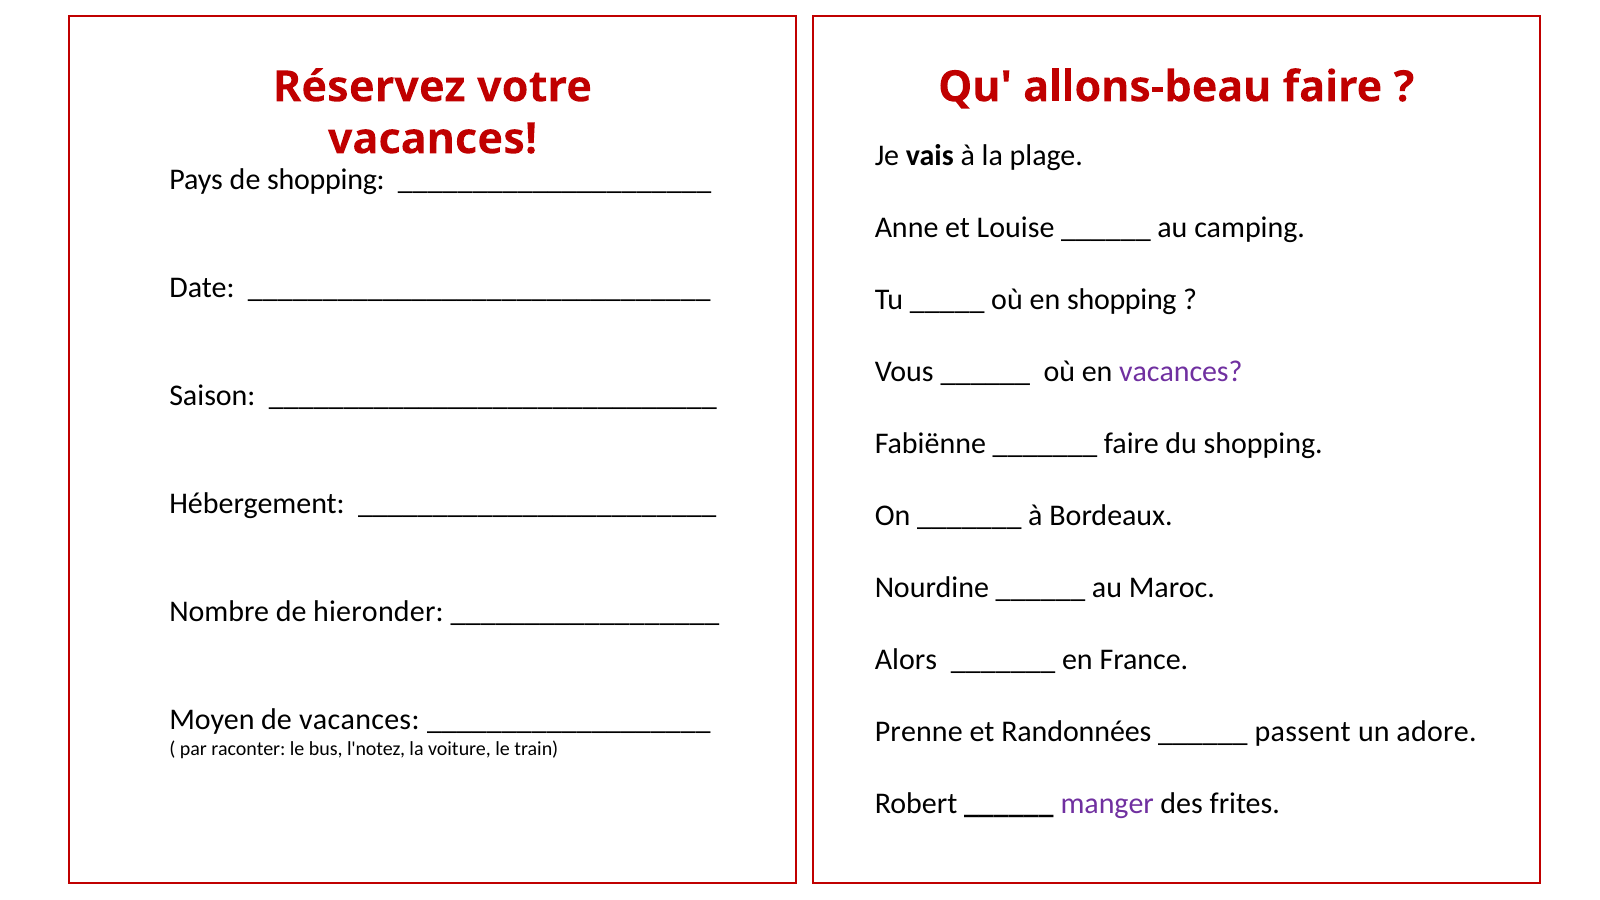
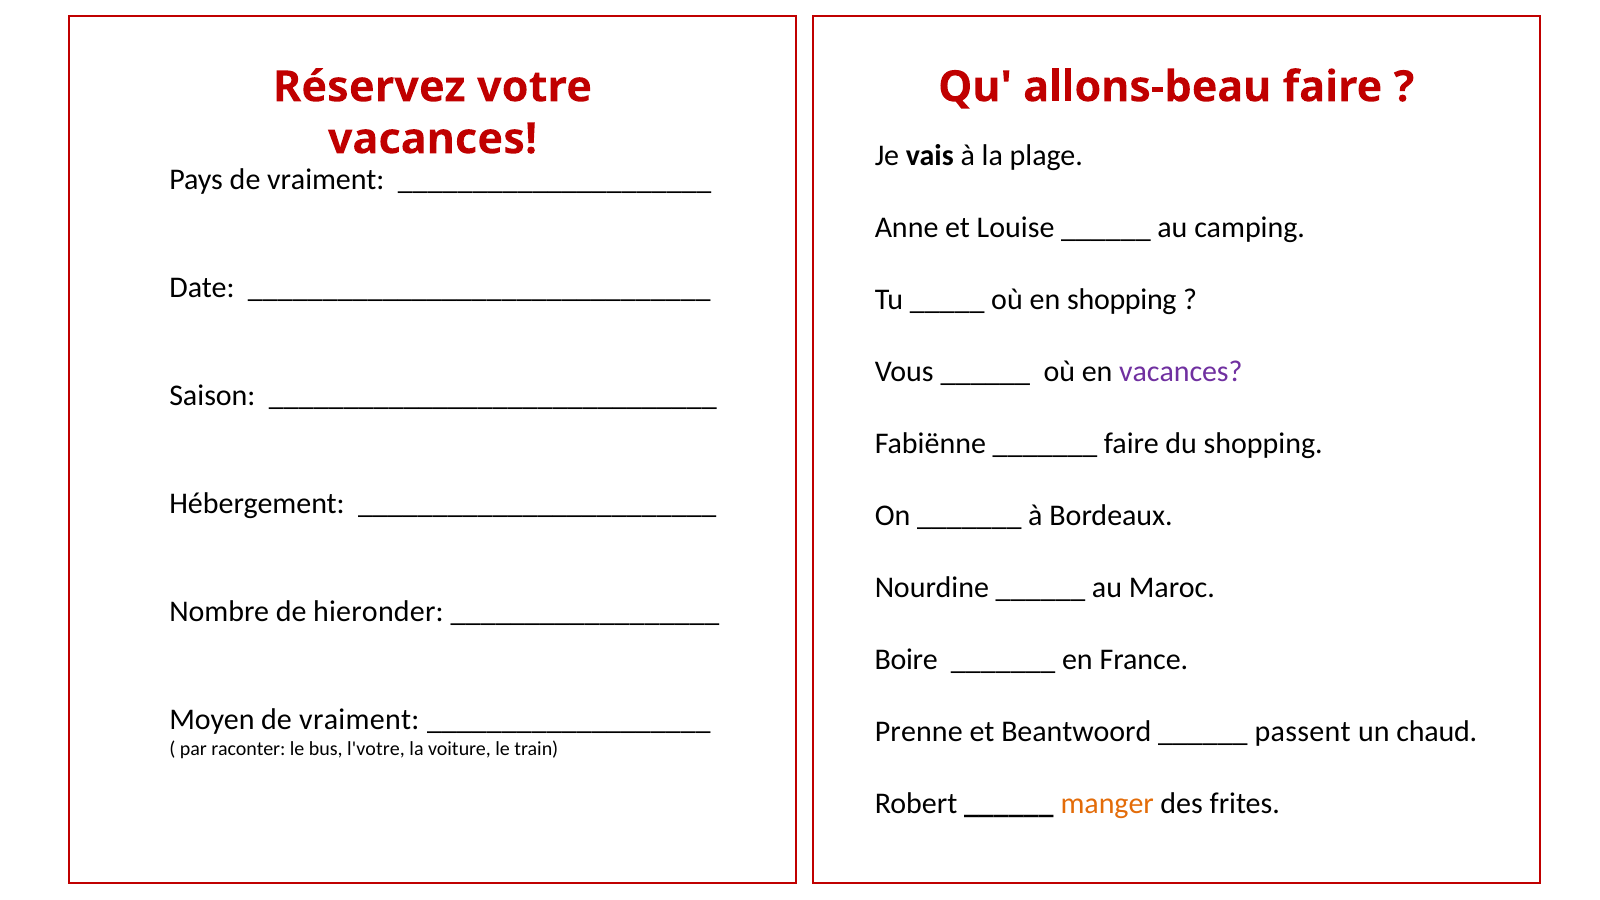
Pays de shopping: shopping -> vraiment
Alors: Alors -> Boire
Moyen de vacances: vacances -> vraiment
Randonnées: Randonnées -> Beantwoord
adore: adore -> chaud
l'notez: l'notez -> l'votre
manger colour: purple -> orange
